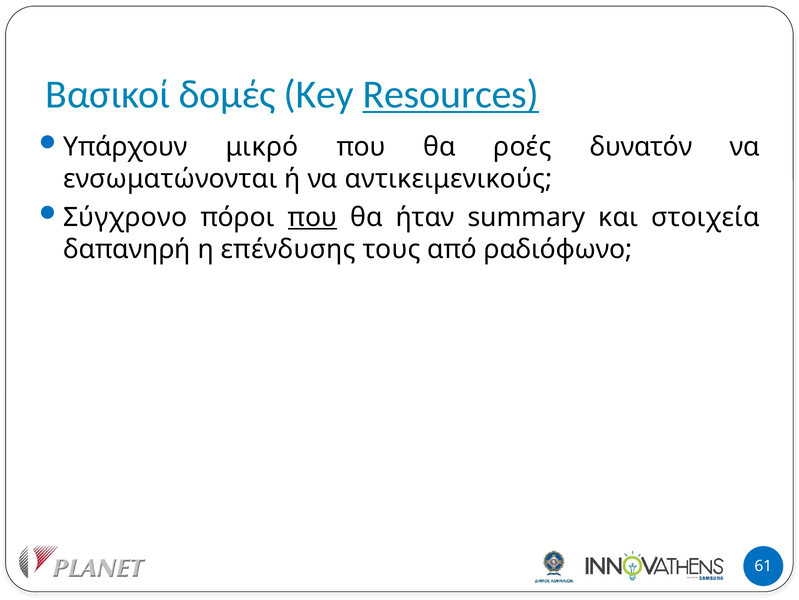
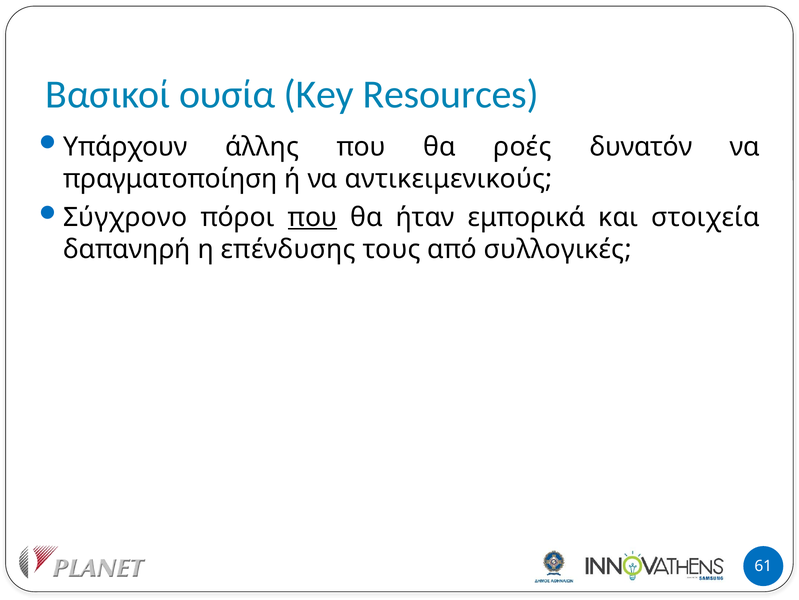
δομές: δομές -> ουσία
Resources underline: present -> none
μικρό: μικρό -> άλλης
ενσωματώνονται: ενσωματώνονται -> πραγματοποίηση
summary: summary -> εμπορικά
ραδιόφωνο: ραδιόφωνο -> συλλογικές
